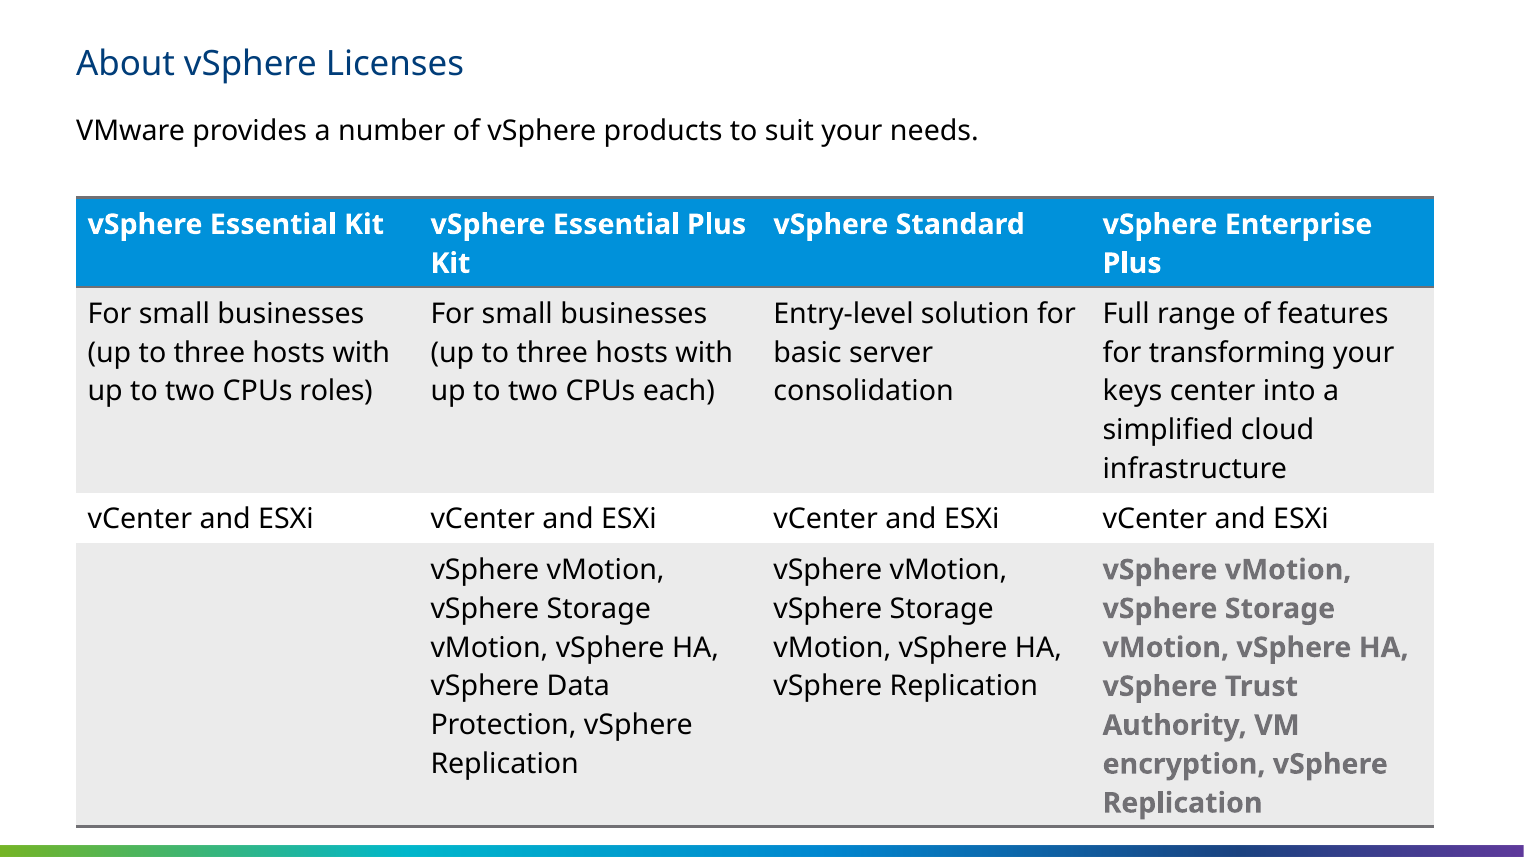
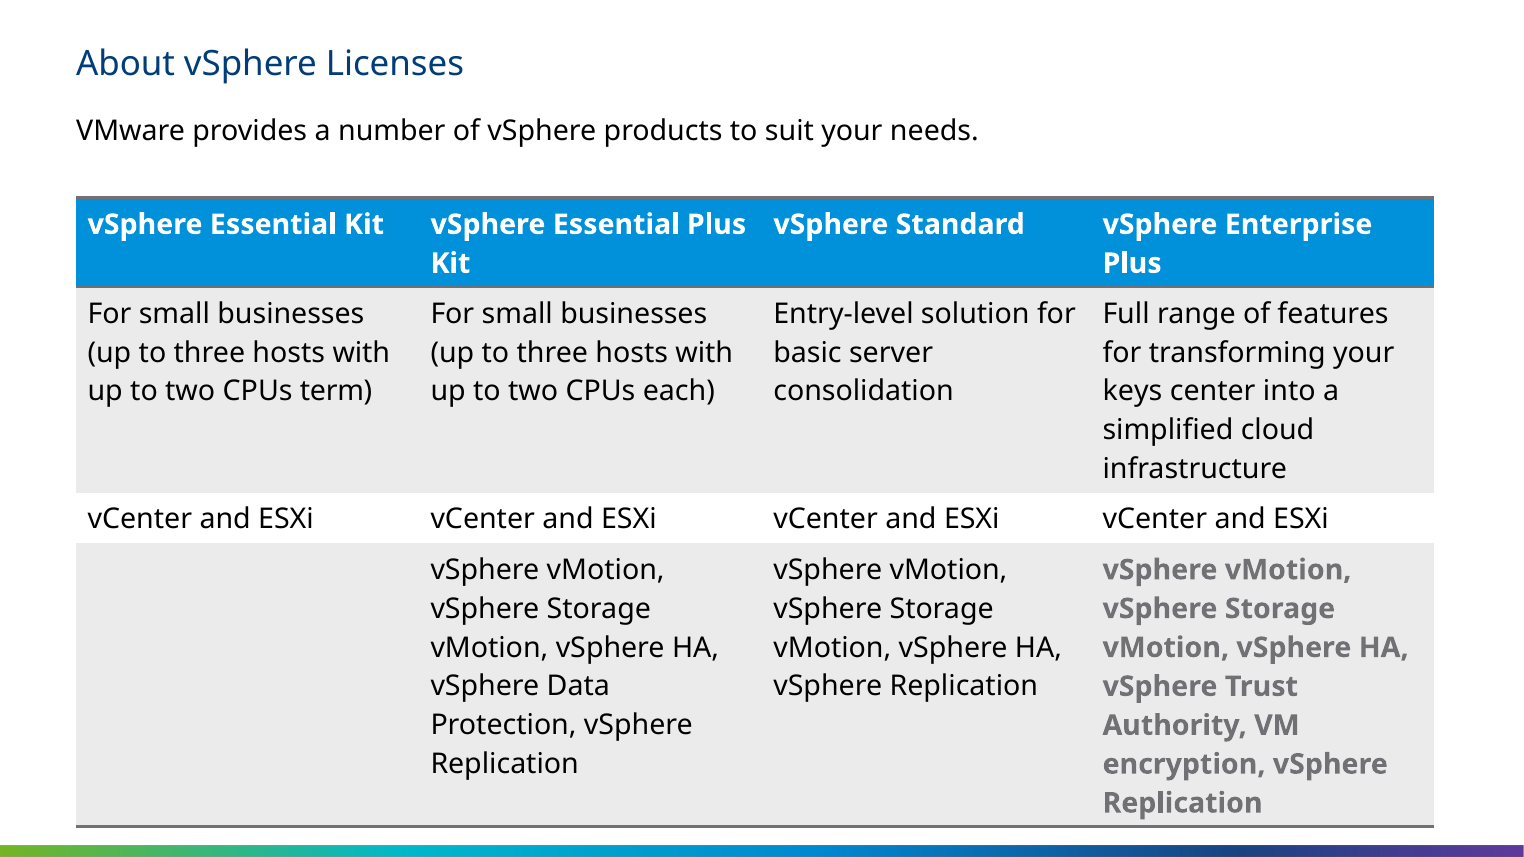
roles: roles -> term
